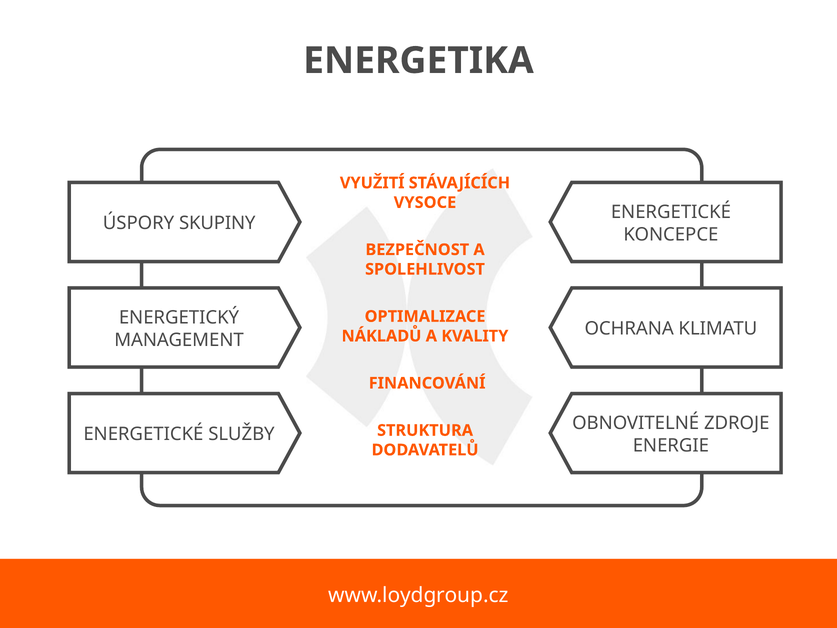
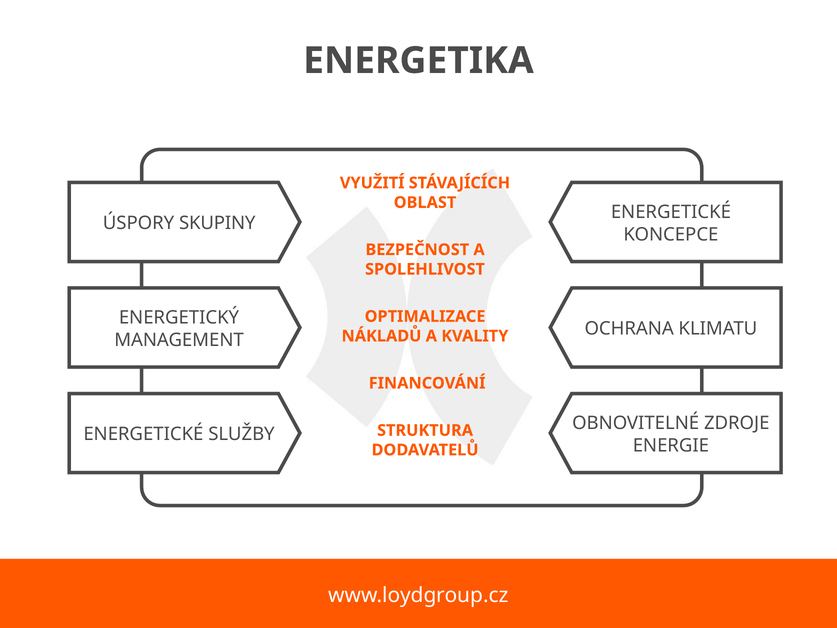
VYSOCE: VYSOCE -> OBLAST
